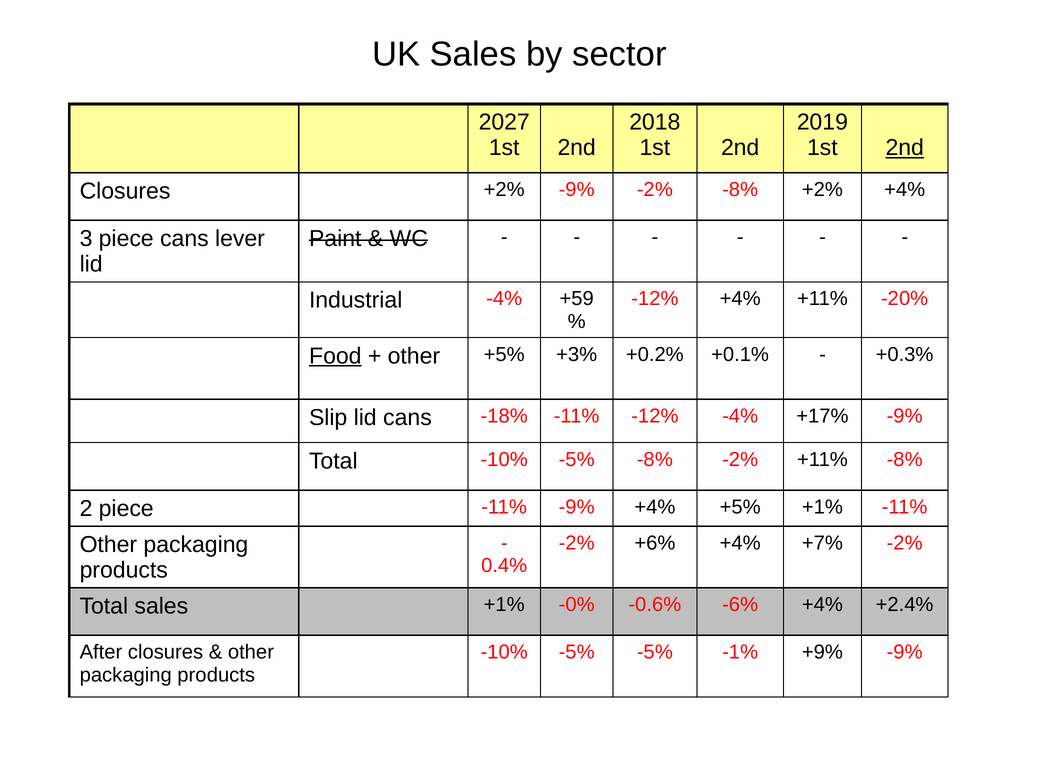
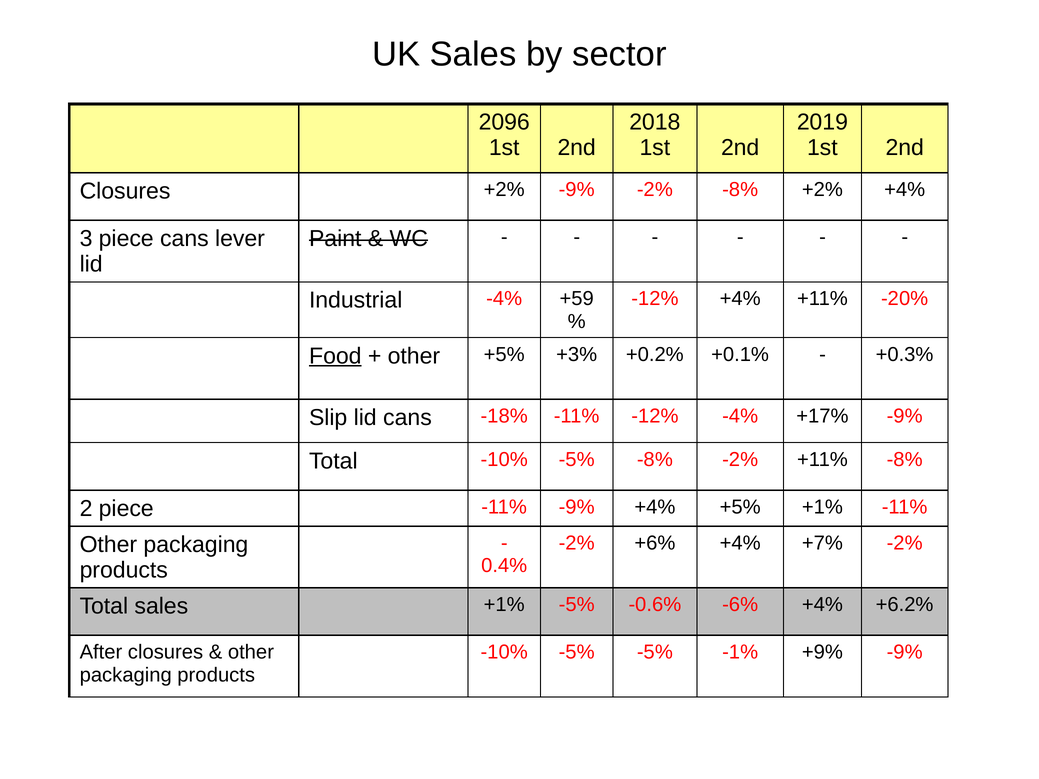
2027: 2027 -> 2096
2nd at (905, 148) underline: present -> none
+1% -0%: -0% -> -5%
+2.4%: +2.4% -> +6.2%
